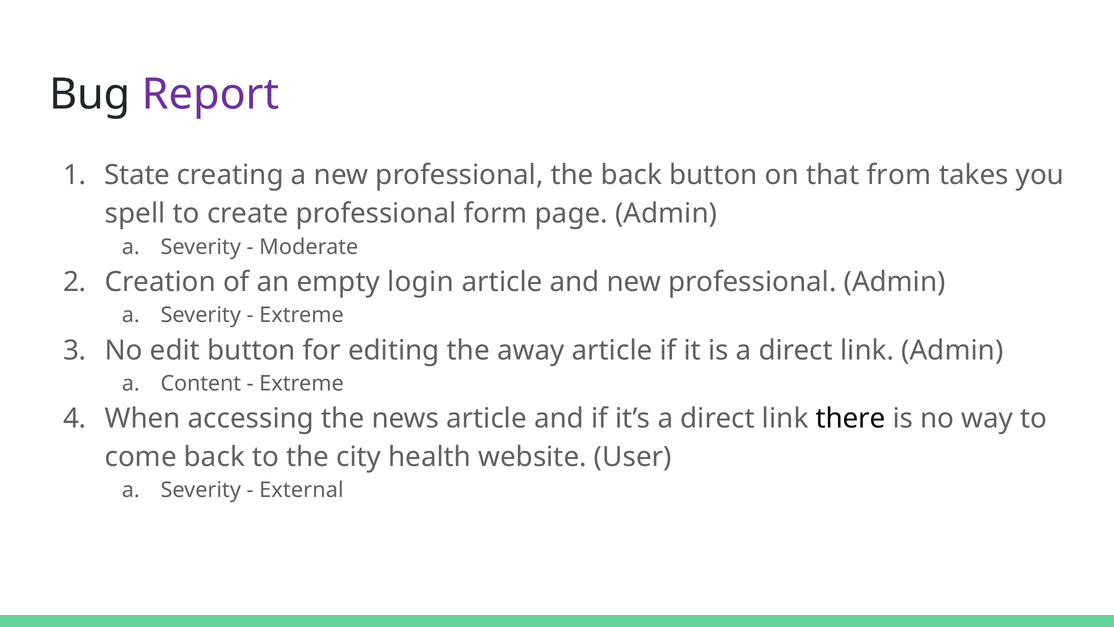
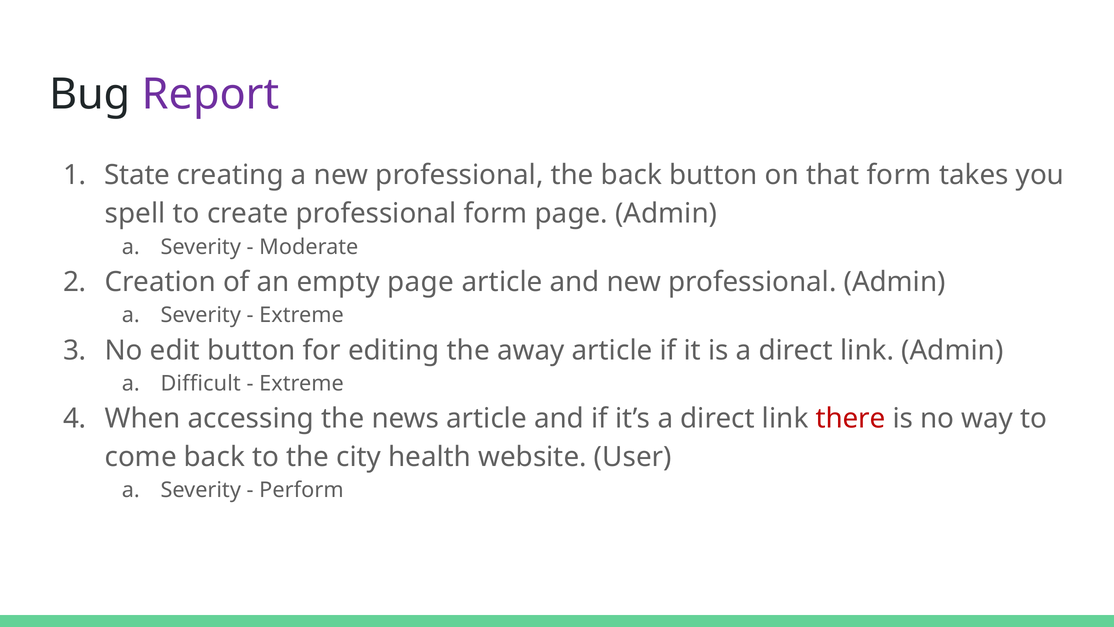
that from: from -> form
empty login: login -> page
Content: Content -> Difficult
there colour: black -> red
External: External -> Perform
